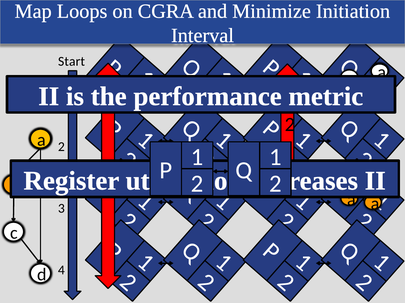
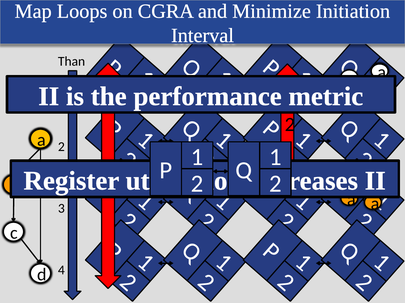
Start: Start -> Than
